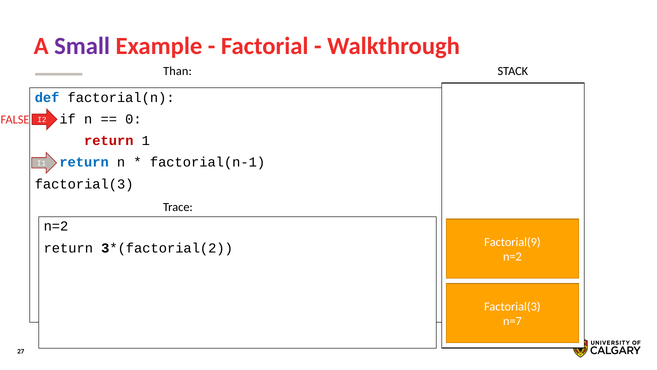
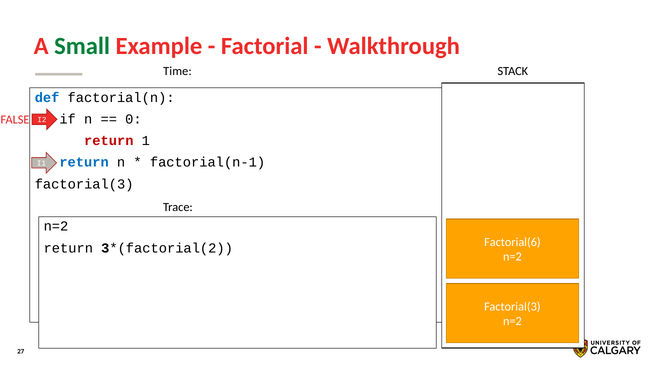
Small colour: purple -> green
Than: Than -> Time
Factorial(9: Factorial(9 -> Factorial(6
n=7 at (512, 321): n=7 -> n=2
